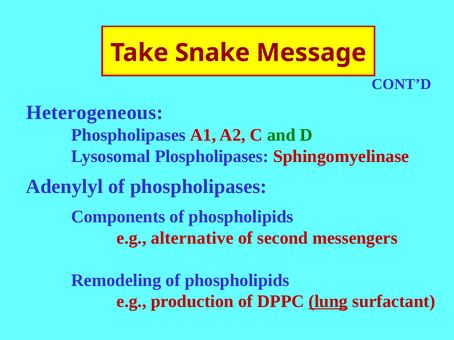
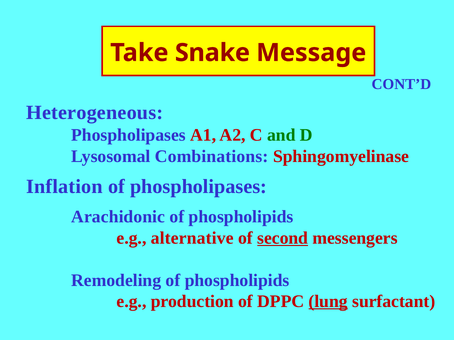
Plospholipases: Plospholipases -> Combinations
Adenylyl: Adenylyl -> Inflation
Components: Components -> Arachidonic
second underline: none -> present
